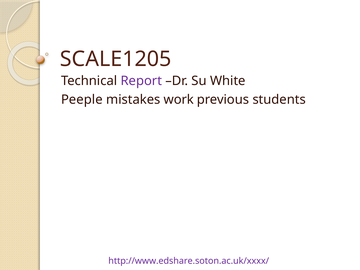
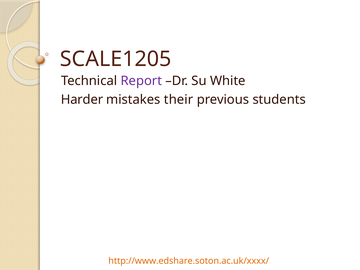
Peeple: Peeple -> Harder
work: work -> their
http://www.edshare.soton.ac.uk/xxxx/ colour: purple -> orange
